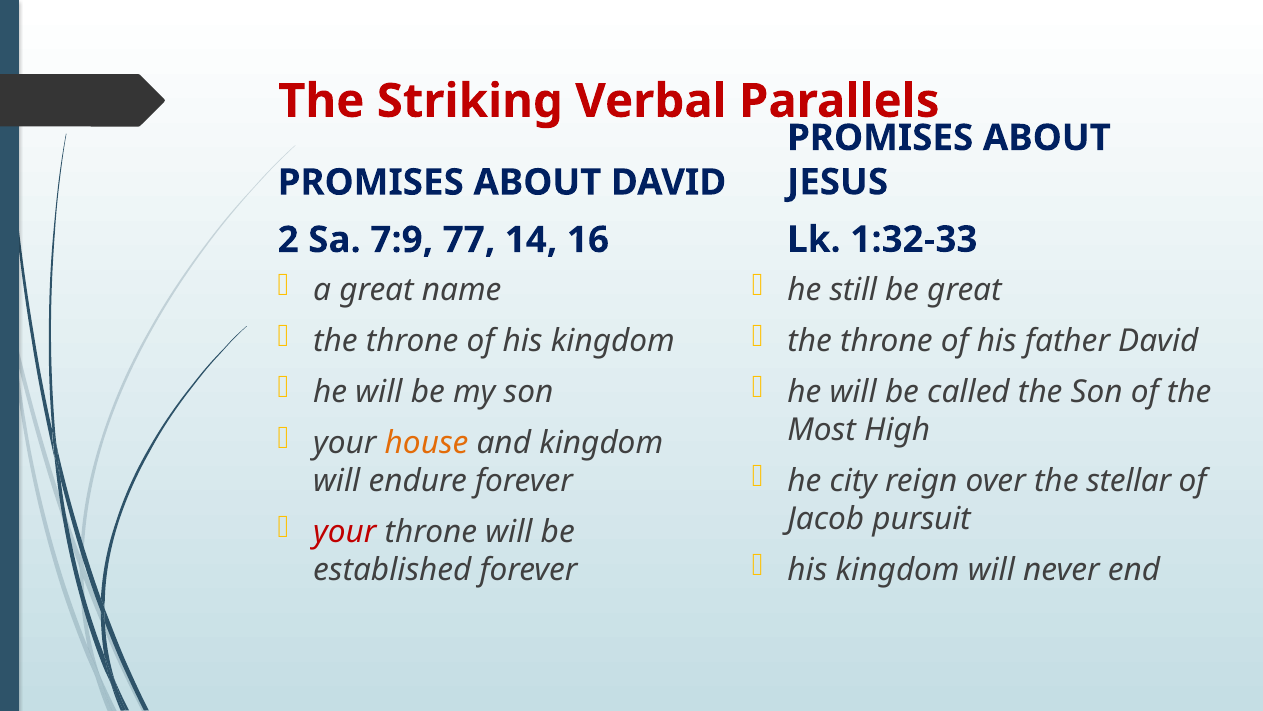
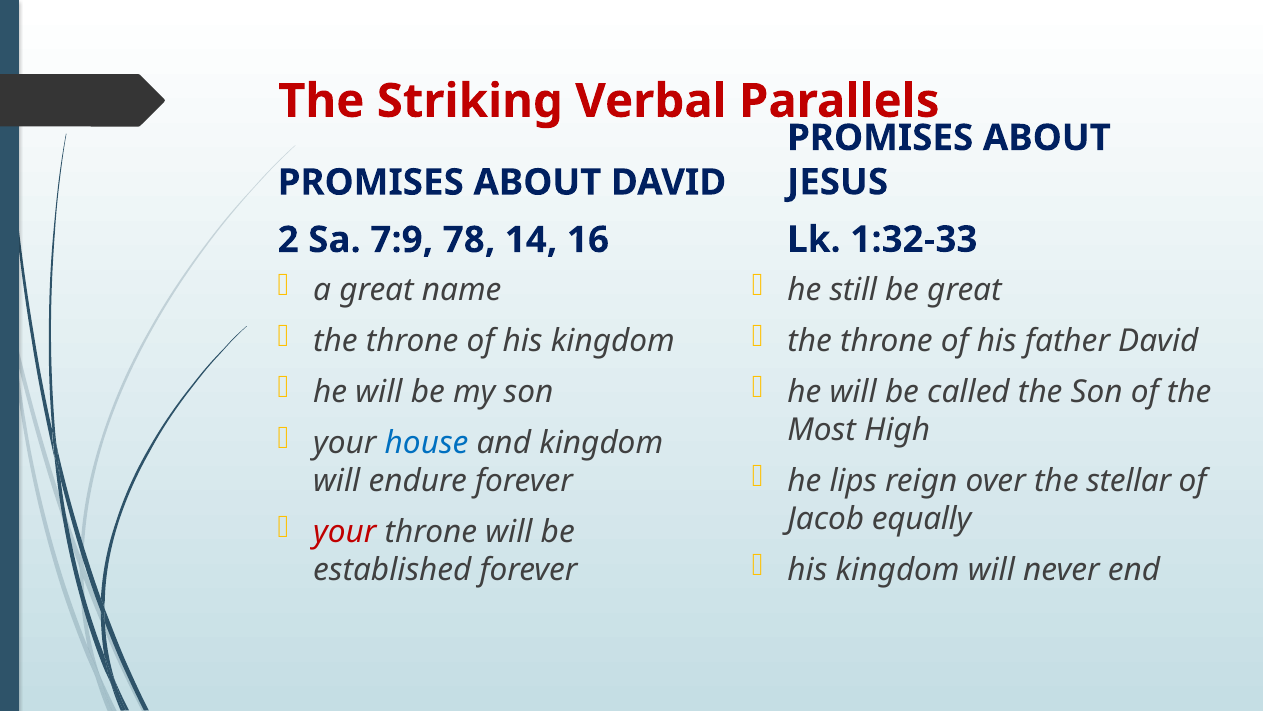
77: 77 -> 78
house colour: orange -> blue
city: city -> lips
pursuit: pursuit -> equally
